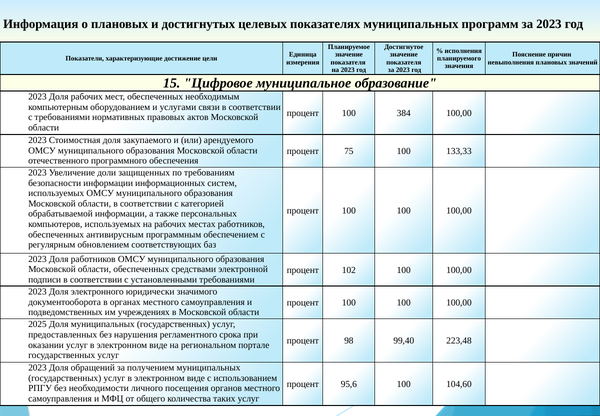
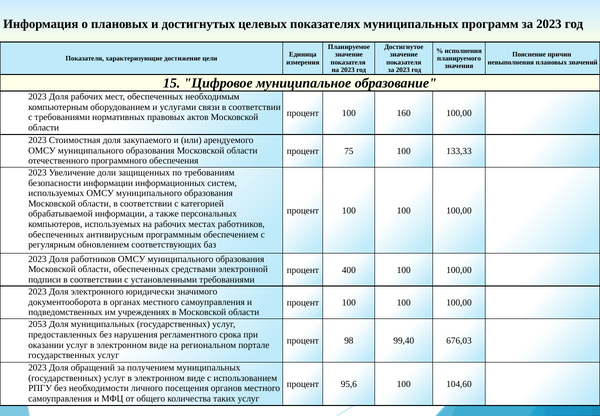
384: 384 -> 160
102: 102 -> 400
2025: 2025 -> 2053
223,48: 223,48 -> 676,03
